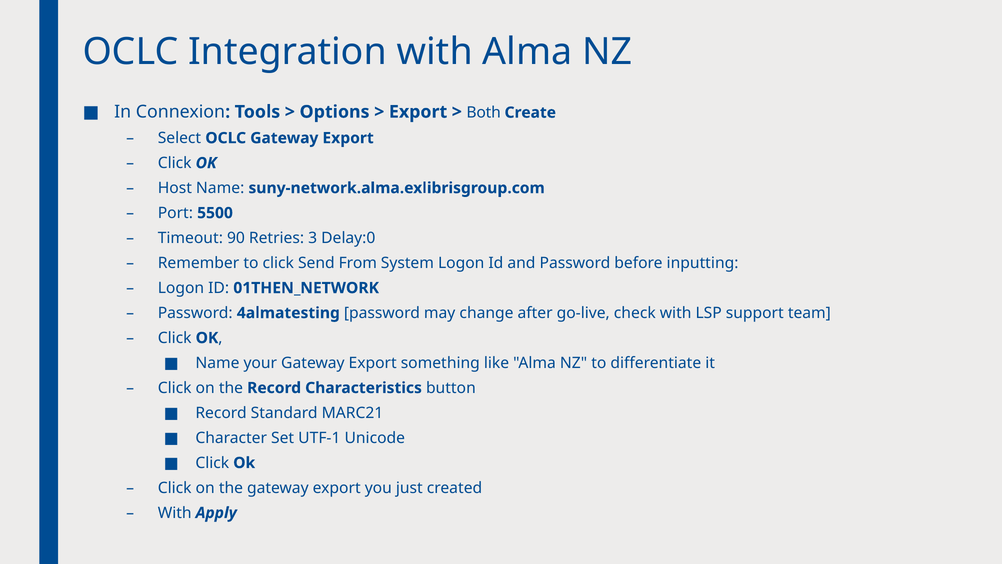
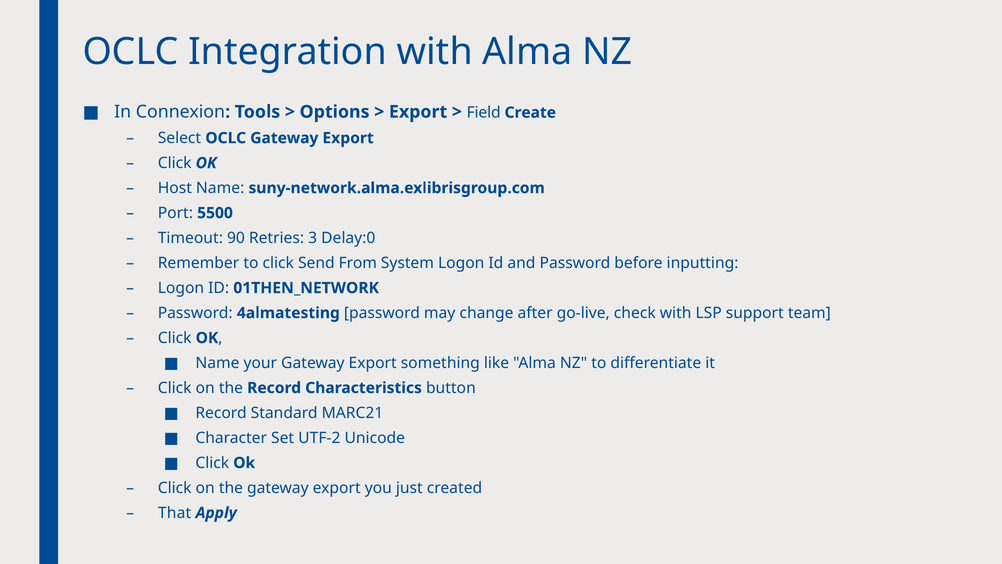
Both: Both -> Field
UTF-1: UTF-1 -> UTF-2
With at (175, 513): With -> That
